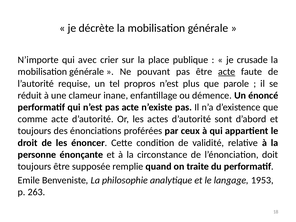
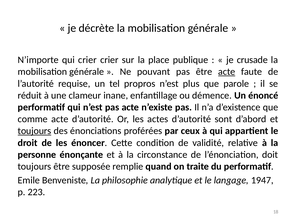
qui avec: avec -> crier
toujours at (35, 131) underline: none -> present
1953: 1953 -> 1947
263: 263 -> 223
